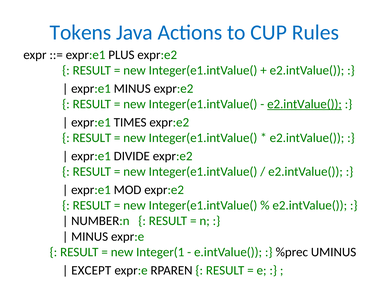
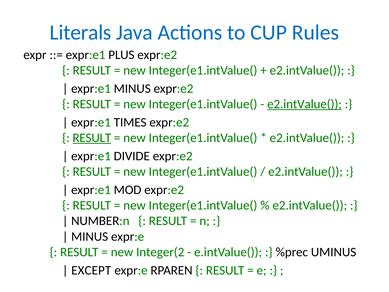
Tokens: Tokens -> Literals
RESULT at (92, 138) underline: none -> present
Integer(1: Integer(1 -> Integer(2
